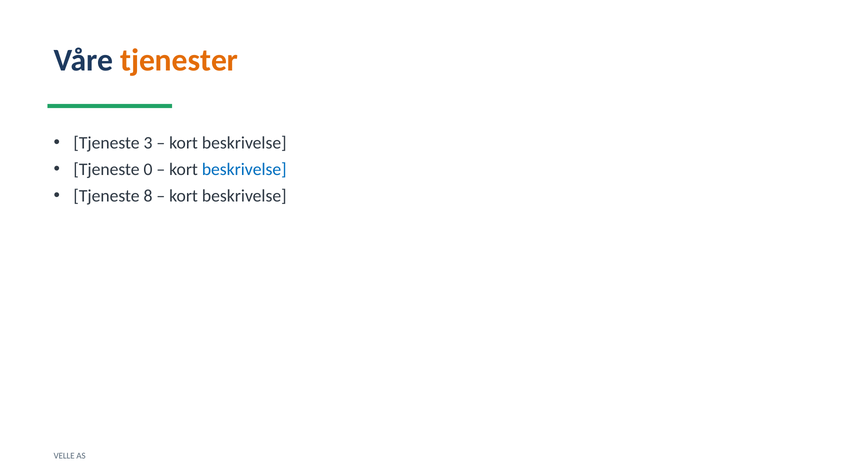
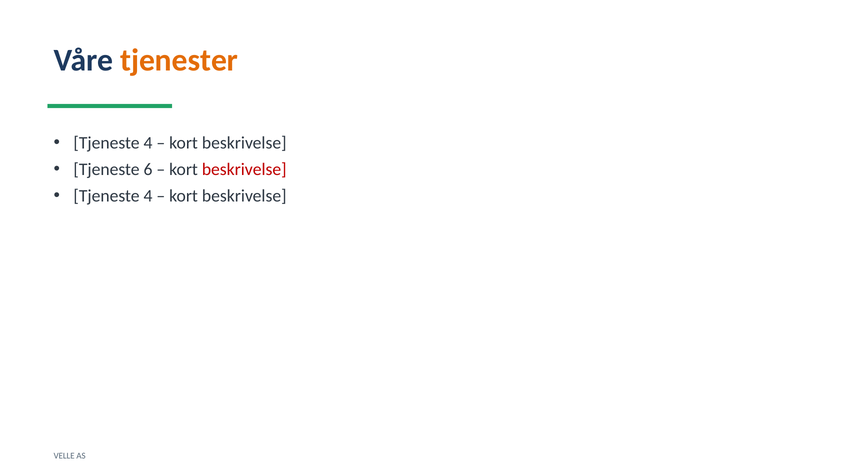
3 at (148, 143): 3 -> 4
0: 0 -> 6
beskrivelse at (244, 169) colour: blue -> red
8 at (148, 196): 8 -> 4
